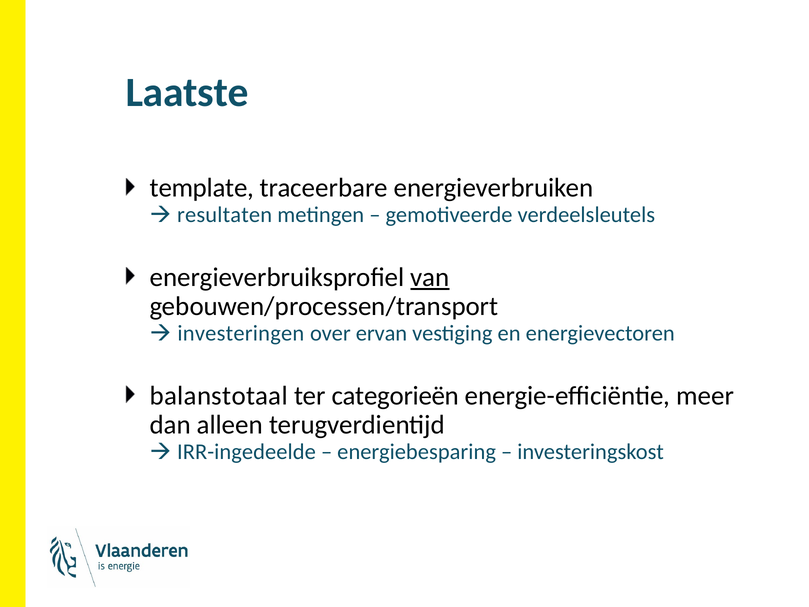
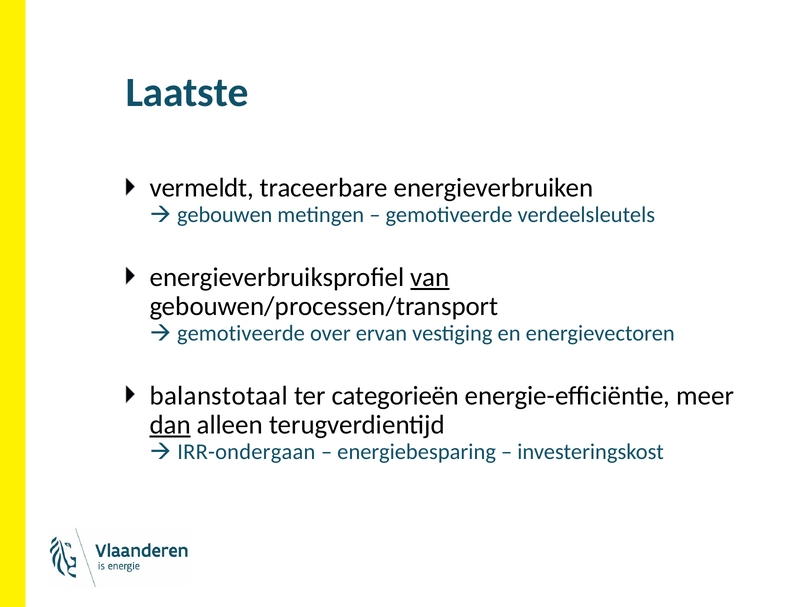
template: template -> vermeldt
resultaten: resultaten -> gebouwen
investeringen at (241, 333): investeringen -> gemotiveerde
dan underline: none -> present
IRR-ingedeelde: IRR-ingedeelde -> IRR-ondergaan
